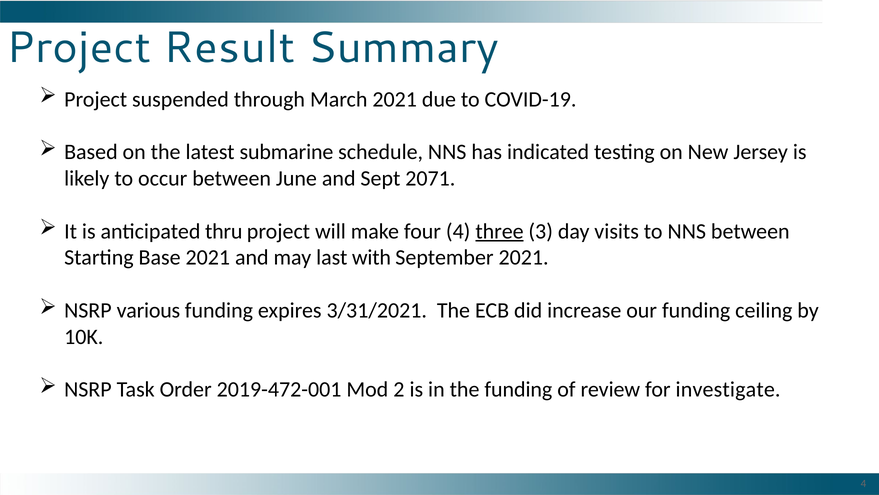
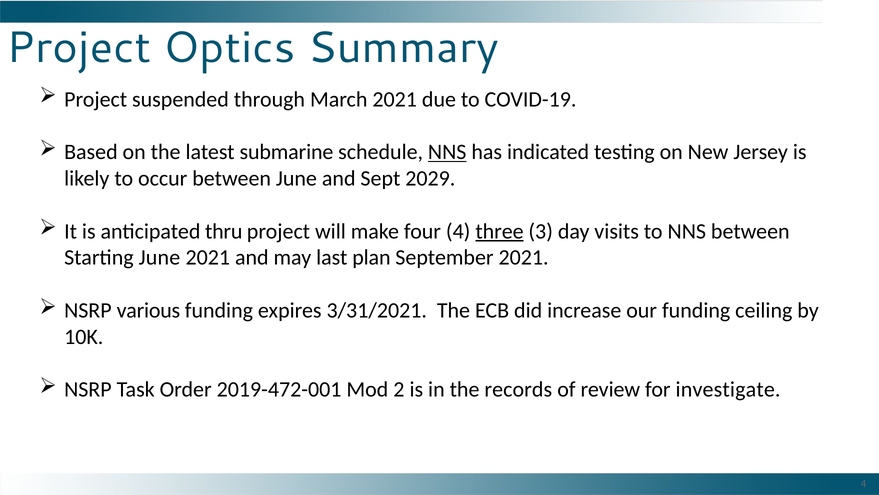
Result: Result -> Optics
NNS at (447, 152) underline: none -> present
2071: 2071 -> 2029
Starting Base: Base -> June
with: with -> plan
the funding: funding -> records
